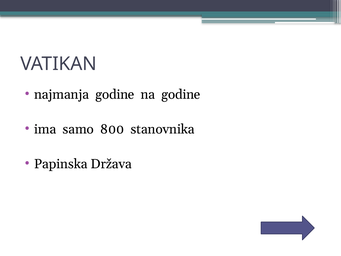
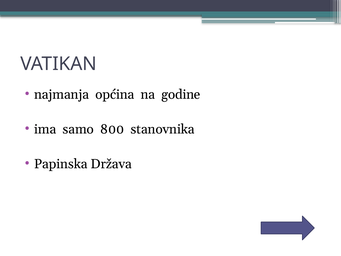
najmanja godine: godine -> općina
